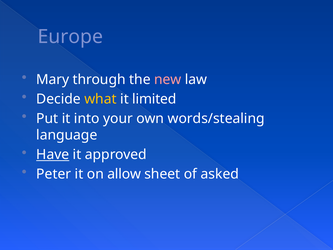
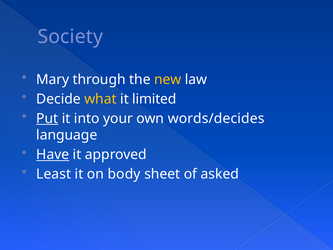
Europe: Europe -> Society
new colour: pink -> yellow
Put underline: none -> present
words/stealing: words/stealing -> words/decides
Peter: Peter -> Least
allow: allow -> body
